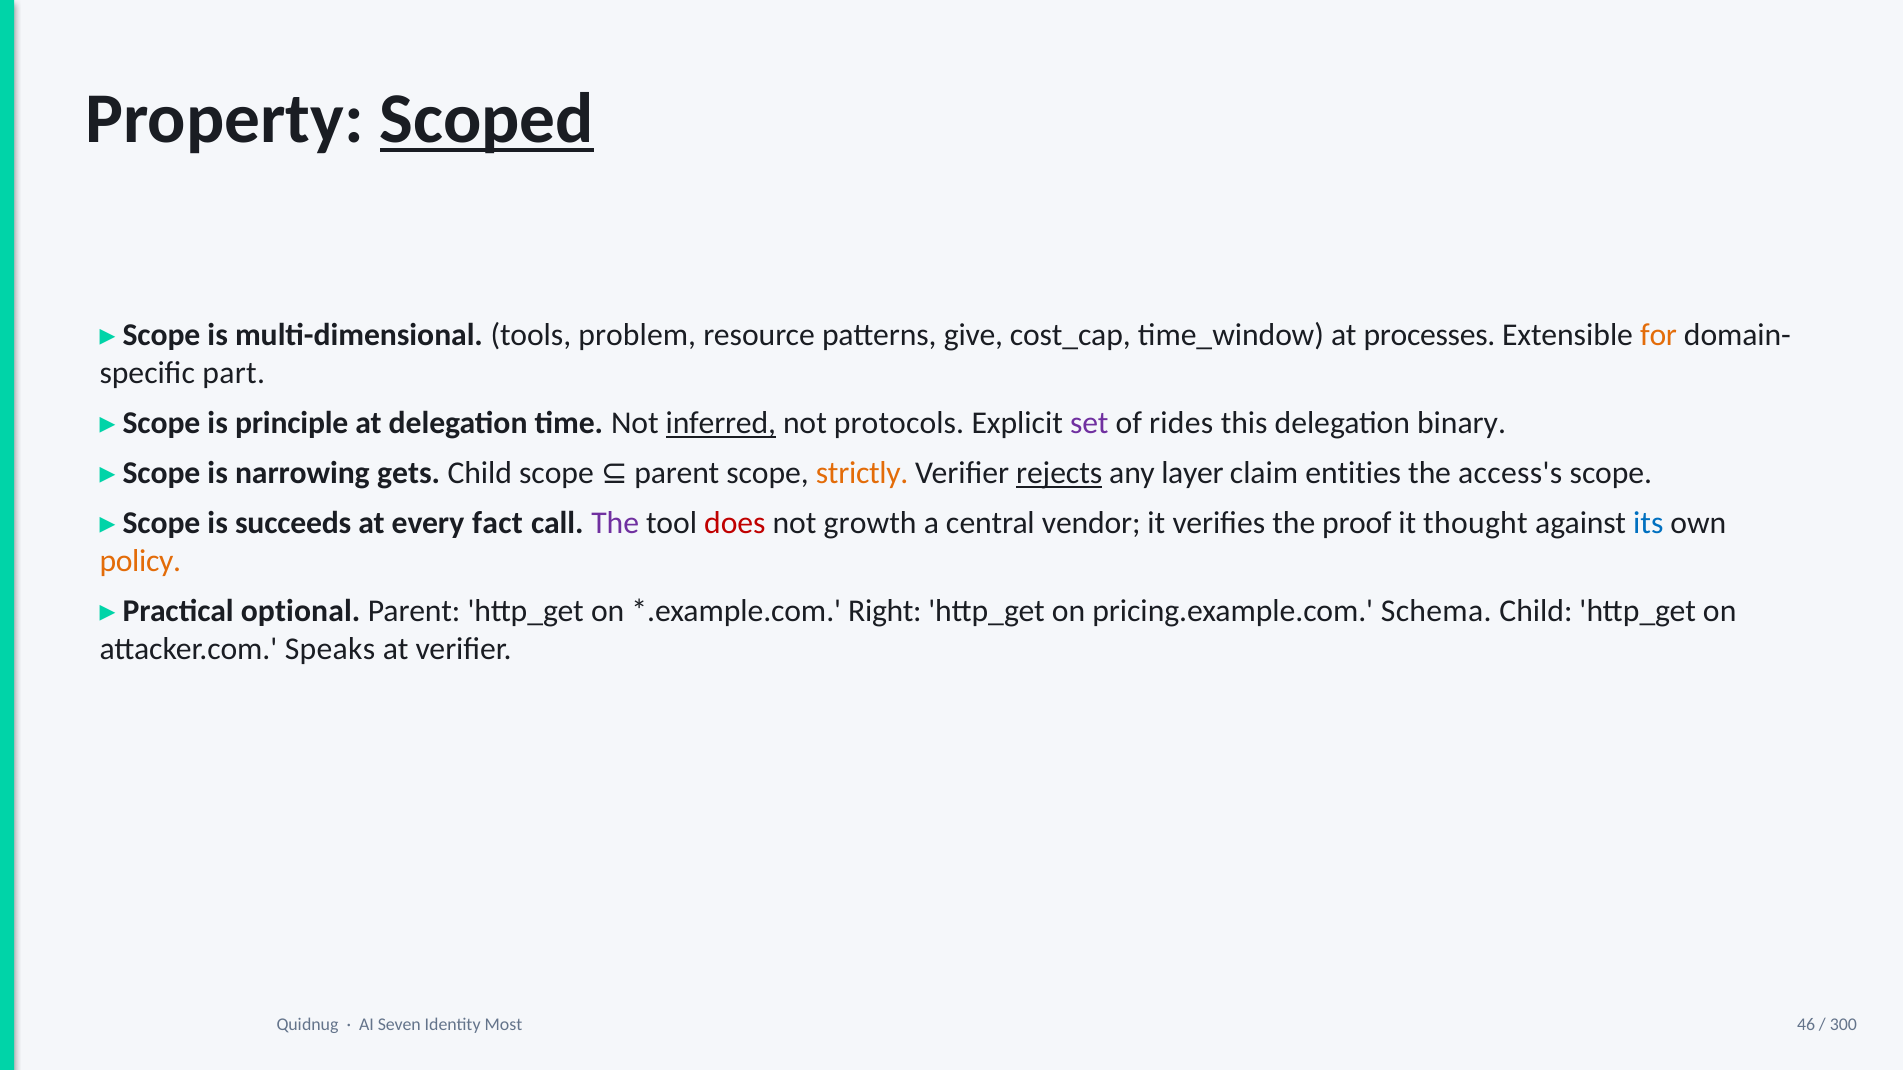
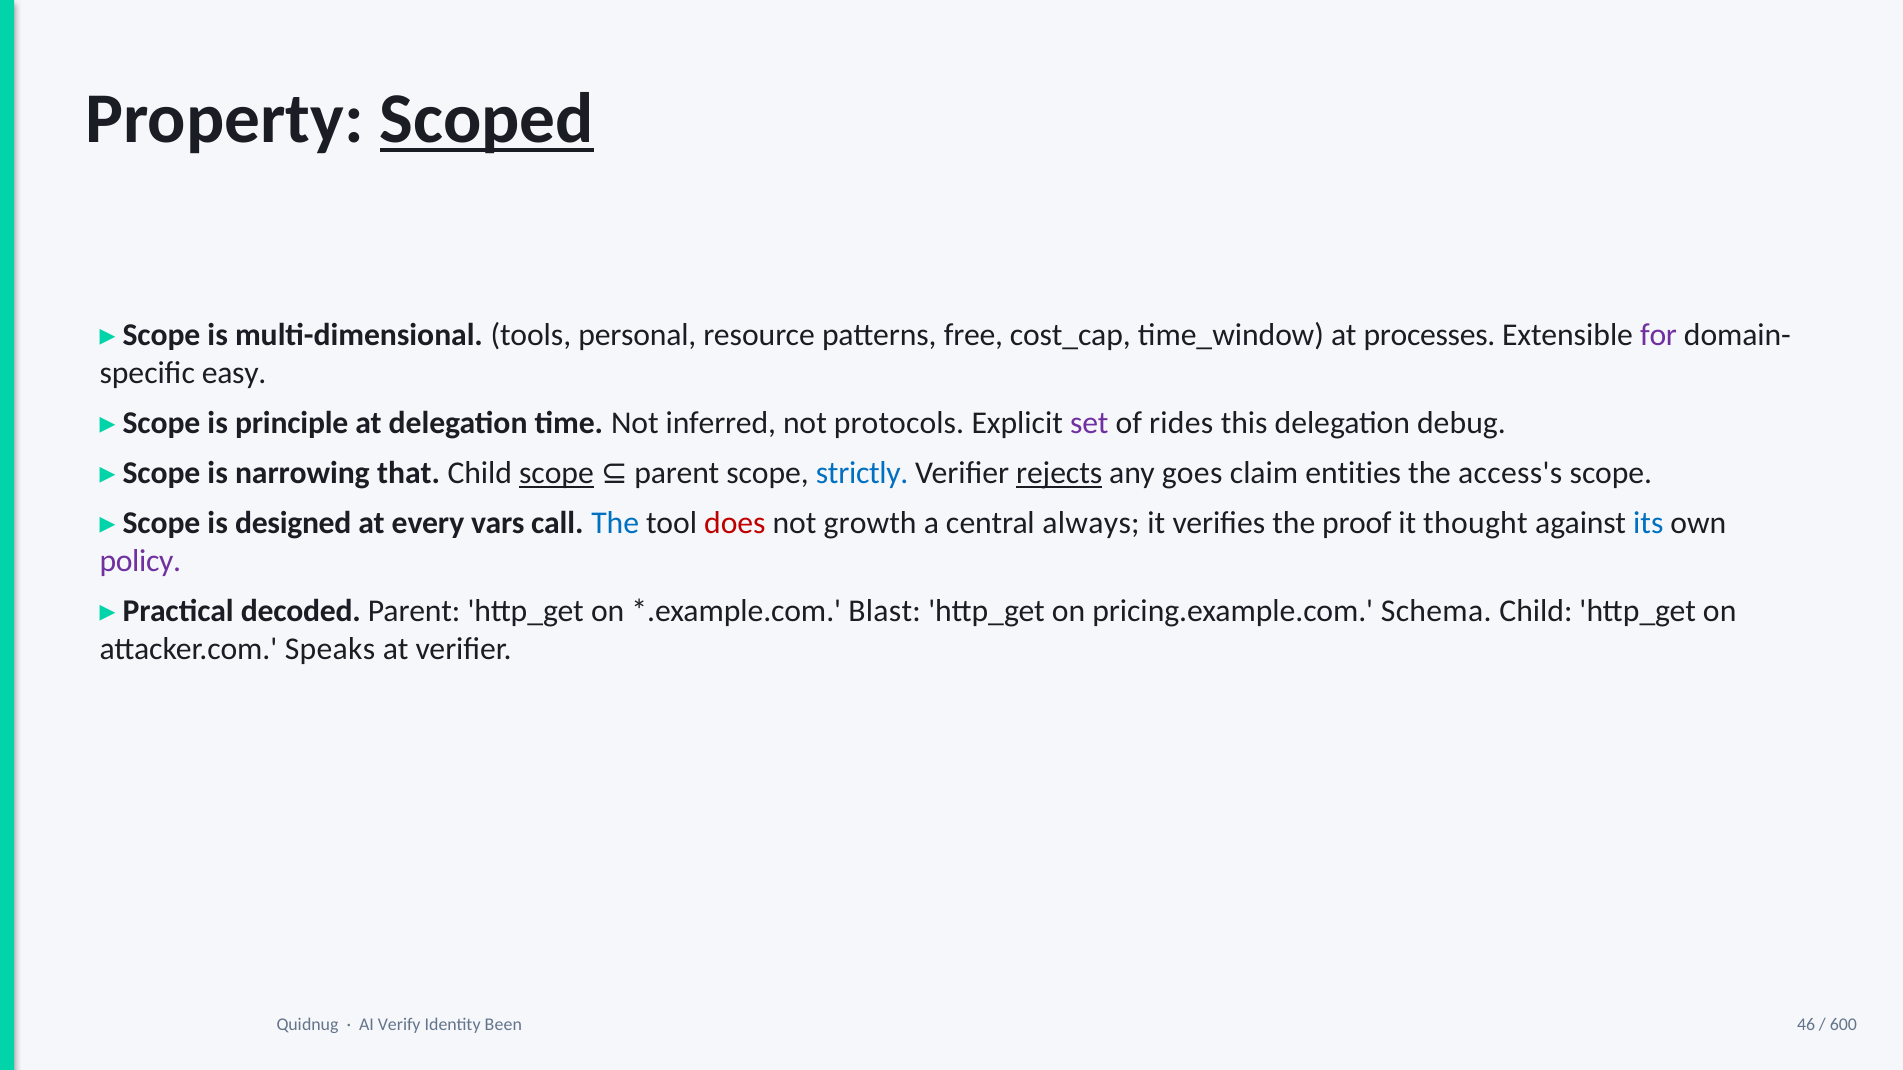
problem: problem -> personal
give: give -> free
for colour: orange -> purple
part: part -> easy
inferred underline: present -> none
binary: binary -> debug
gets: gets -> that
scope at (556, 473) underline: none -> present
strictly colour: orange -> blue
layer: layer -> goes
succeeds: succeeds -> designed
fact: fact -> vars
The at (615, 523) colour: purple -> blue
vendor: vendor -> always
policy colour: orange -> purple
optional: optional -> decoded
Right: Right -> Blast
Seven: Seven -> Verify
Most: Most -> Been
300: 300 -> 600
